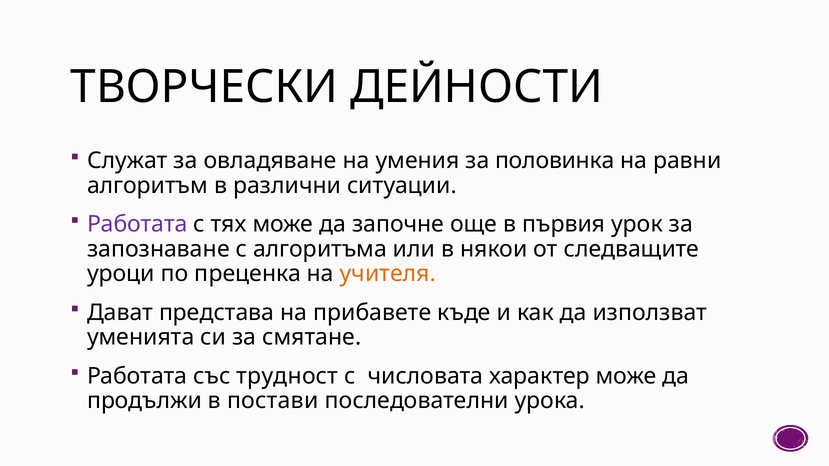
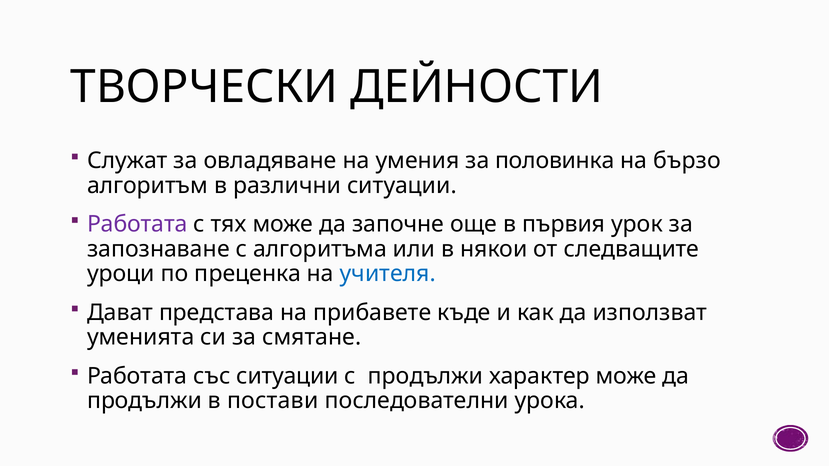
равни: равни -> бързо
учителя colour: orange -> blue
със трудност: трудност -> ситуации
с числовата: числовата -> продължи
